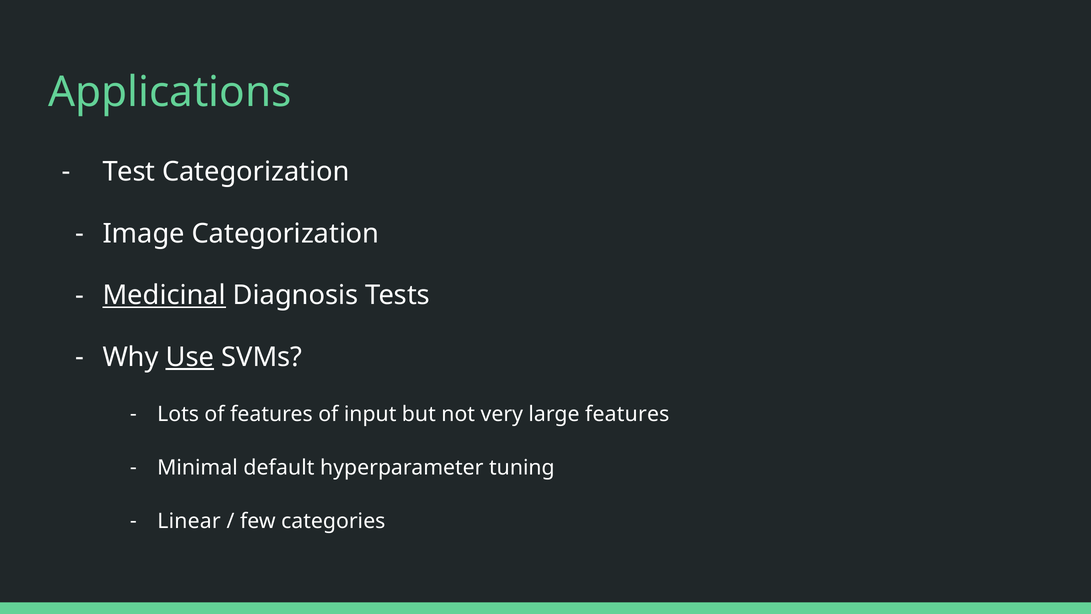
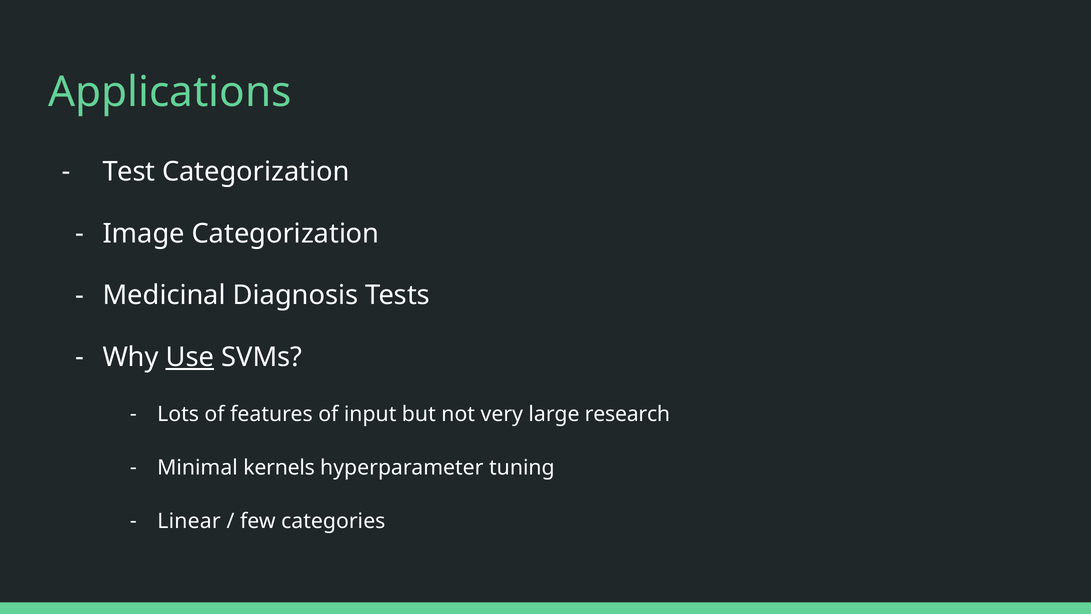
Medicinal underline: present -> none
large features: features -> research
default: default -> kernels
